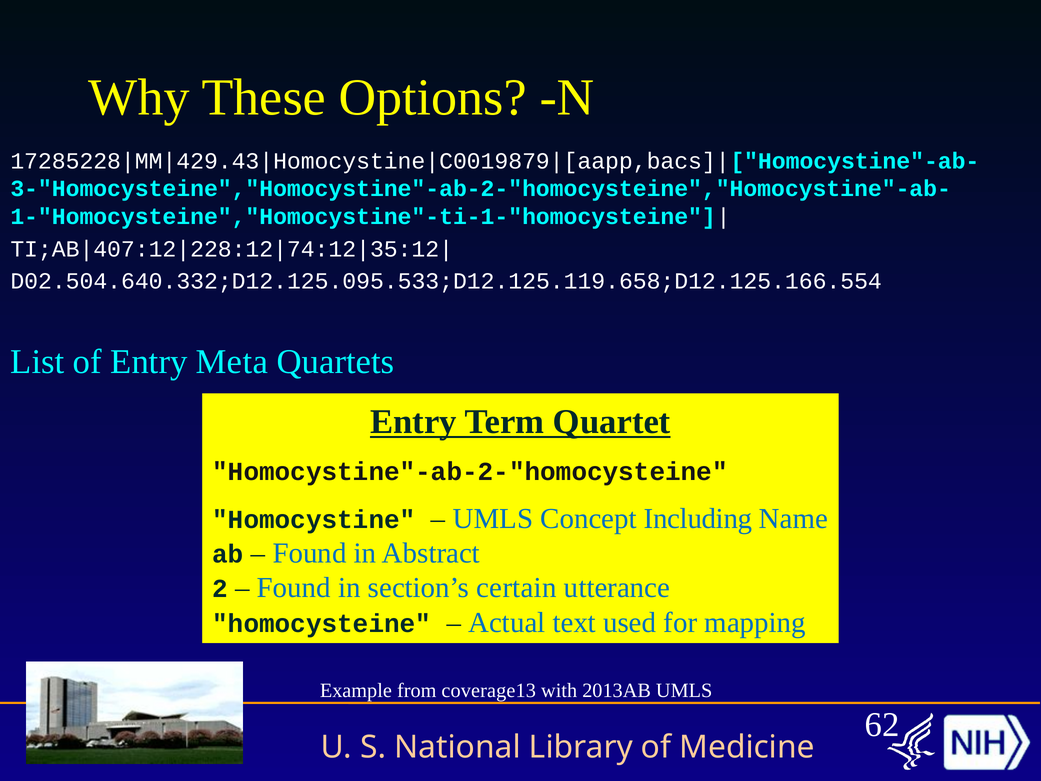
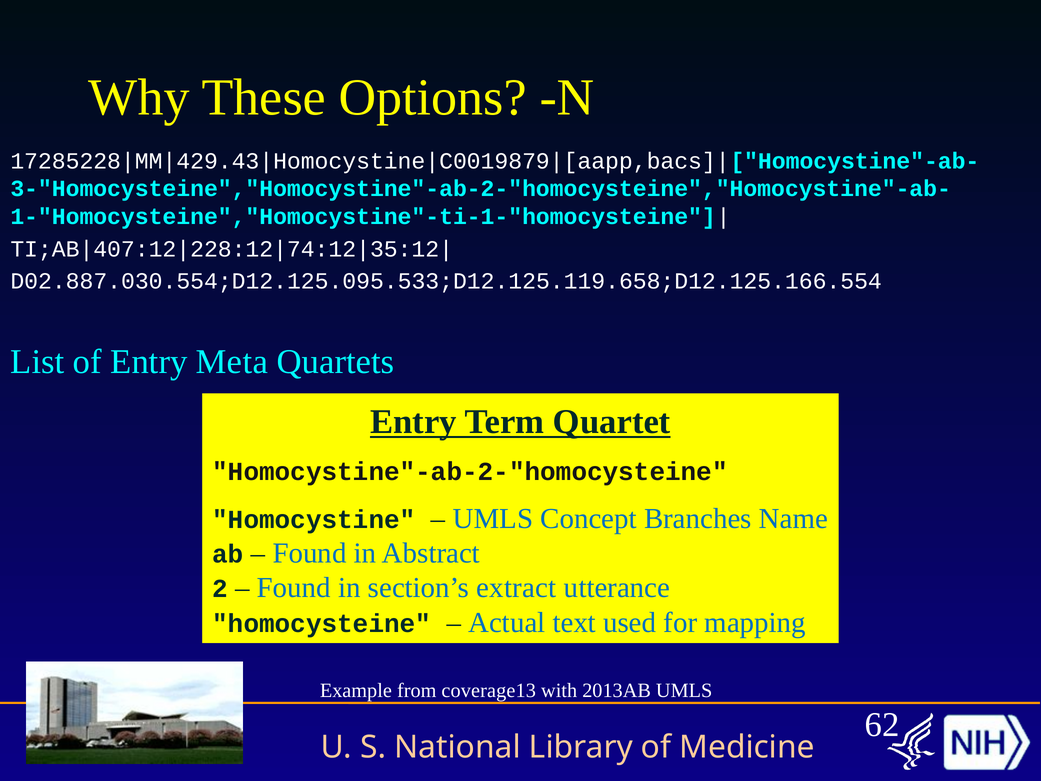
D02.504.640.332;D12.125.095.533;D12.125.119.658;D12.125.166.554: D02.504.640.332;D12.125.095.533;D12.125.119.658;D12.125.166.554 -> D02.887.030.554;D12.125.095.533;D12.125.119.658;D12.125.166.554
Including: Including -> Branches
certain: certain -> extract
